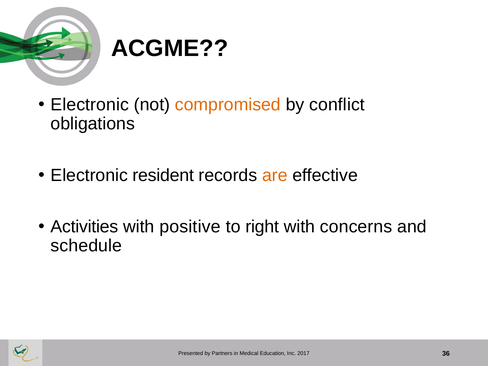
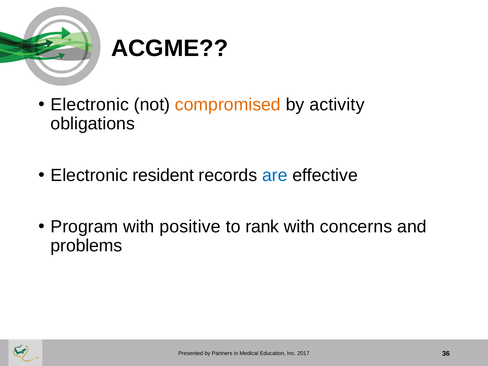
conflict: conflict -> activity
are colour: orange -> blue
Activities: Activities -> Program
right: right -> rank
schedule: schedule -> problems
